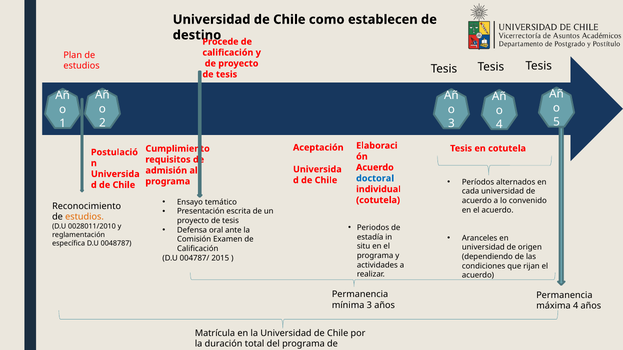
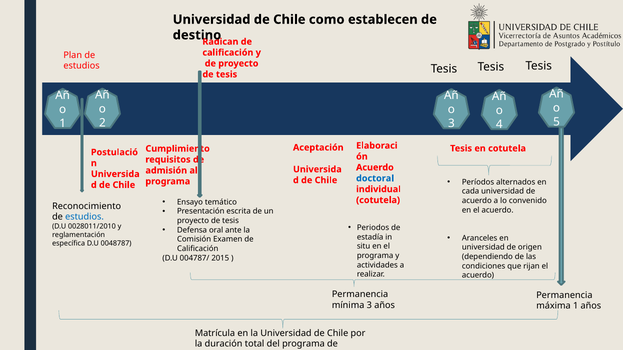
Procede: Procede -> Radican
estudios at (85, 217) colour: orange -> blue
máxima 4: 4 -> 1
